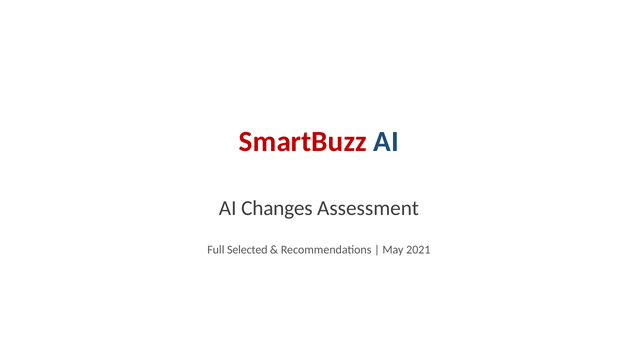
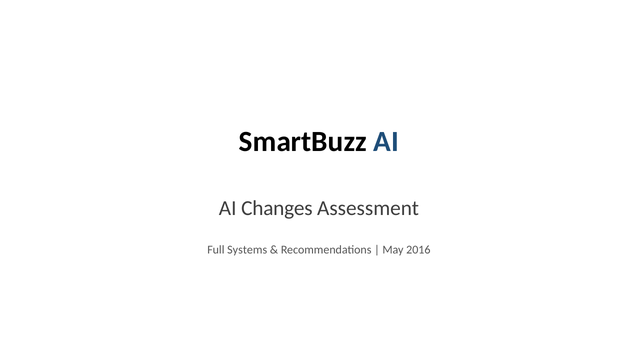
SmartBuzz colour: red -> black
Selected: Selected -> Systems
2021: 2021 -> 2016
